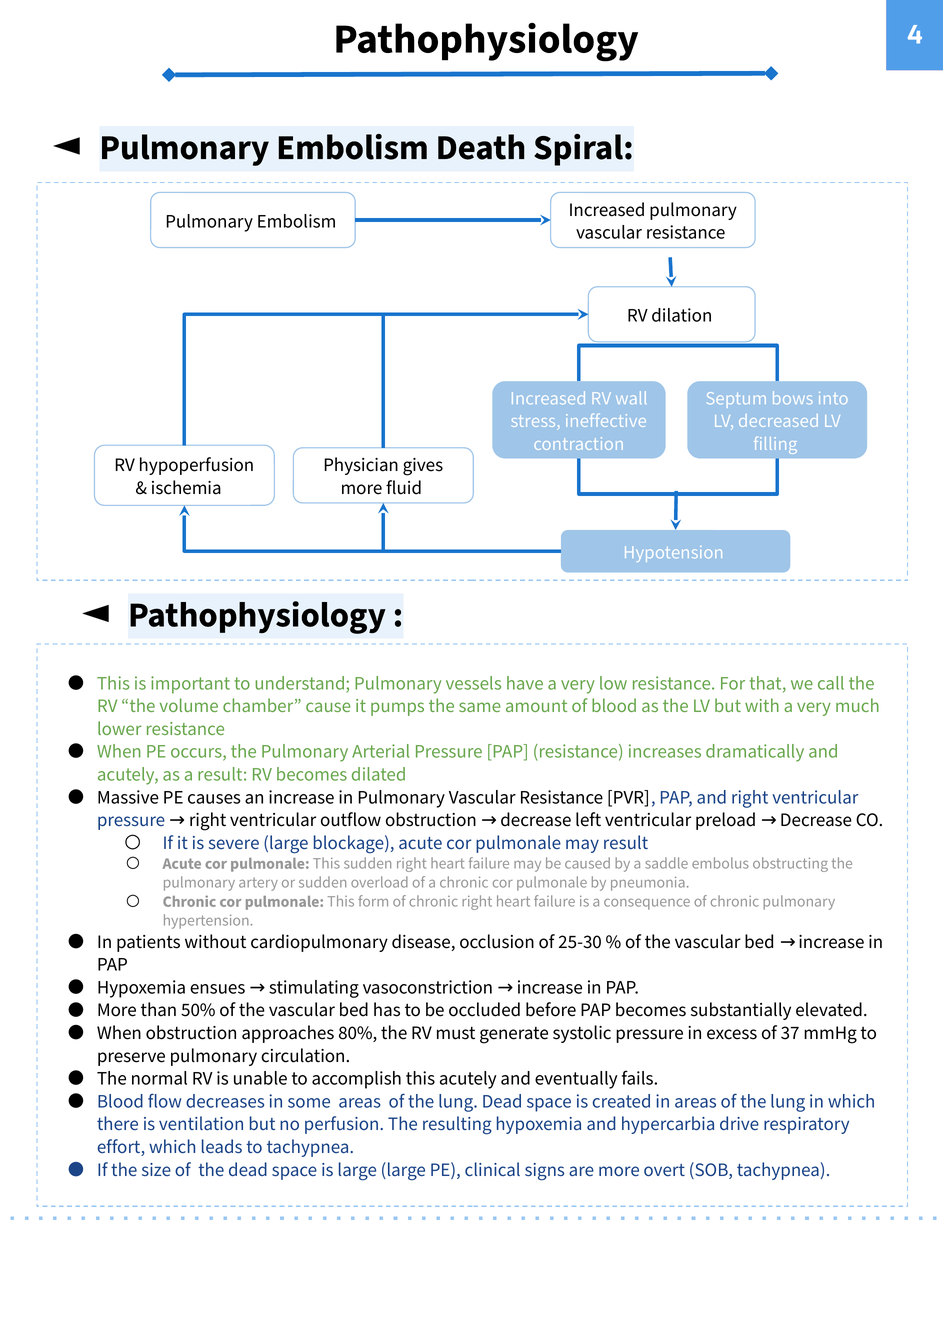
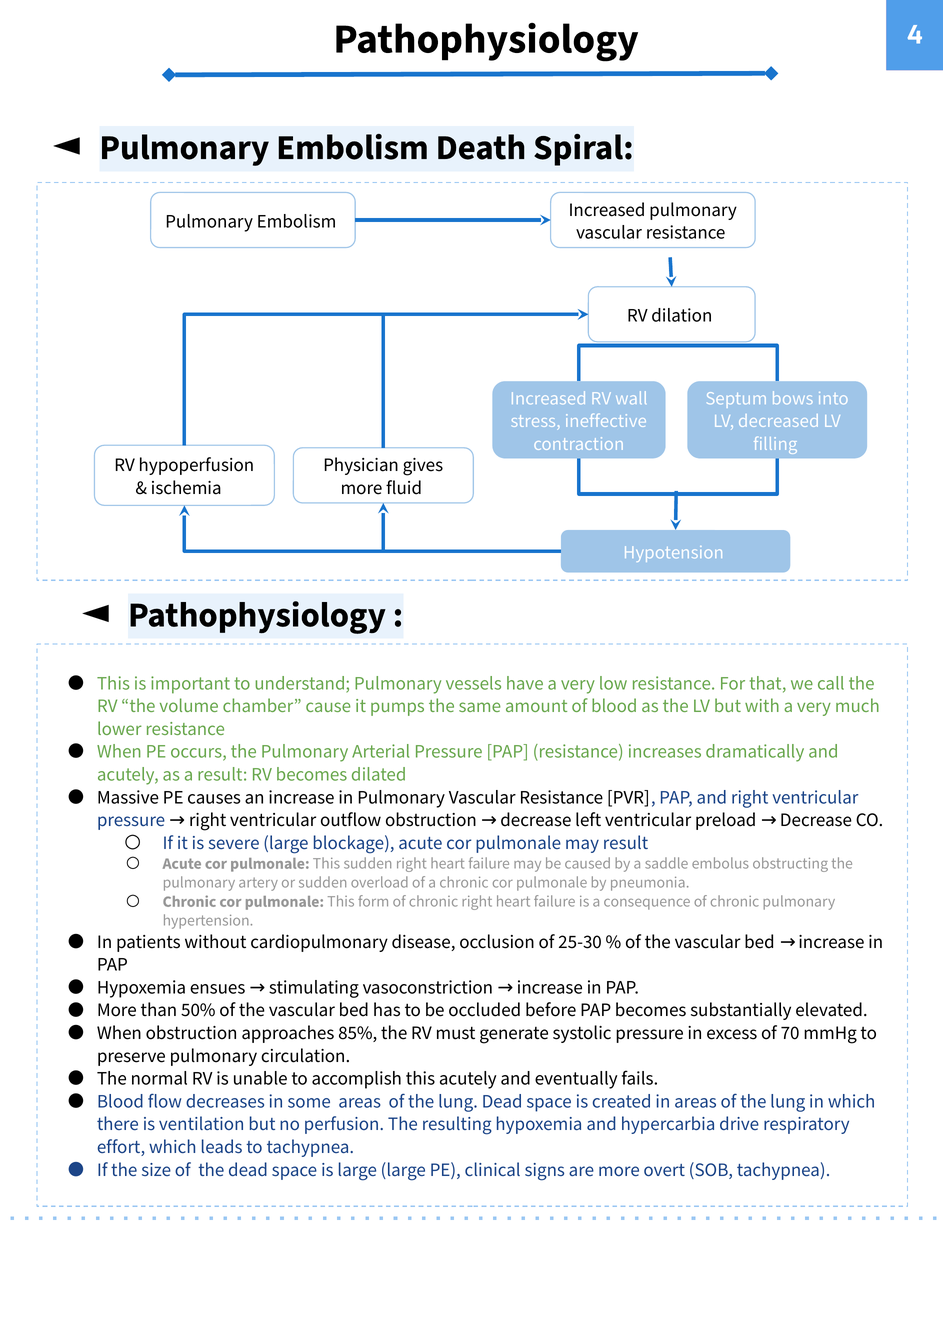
80%: 80% -> 85%
37: 37 -> 70
